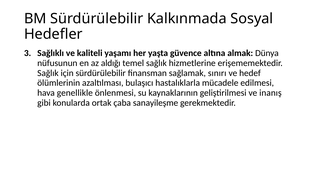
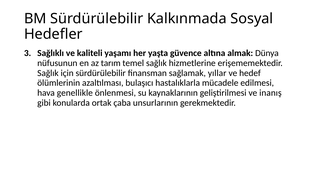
aldığı: aldığı -> tarım
sınırı: sınırı -> yıllar
sanayileşme: sanayileşme -> unsurlarının
